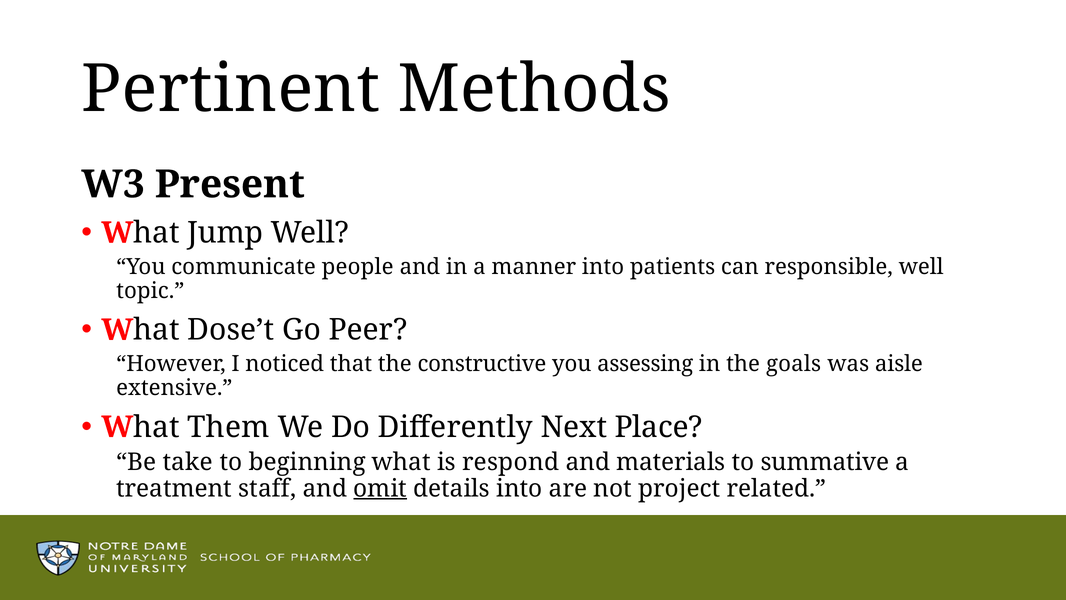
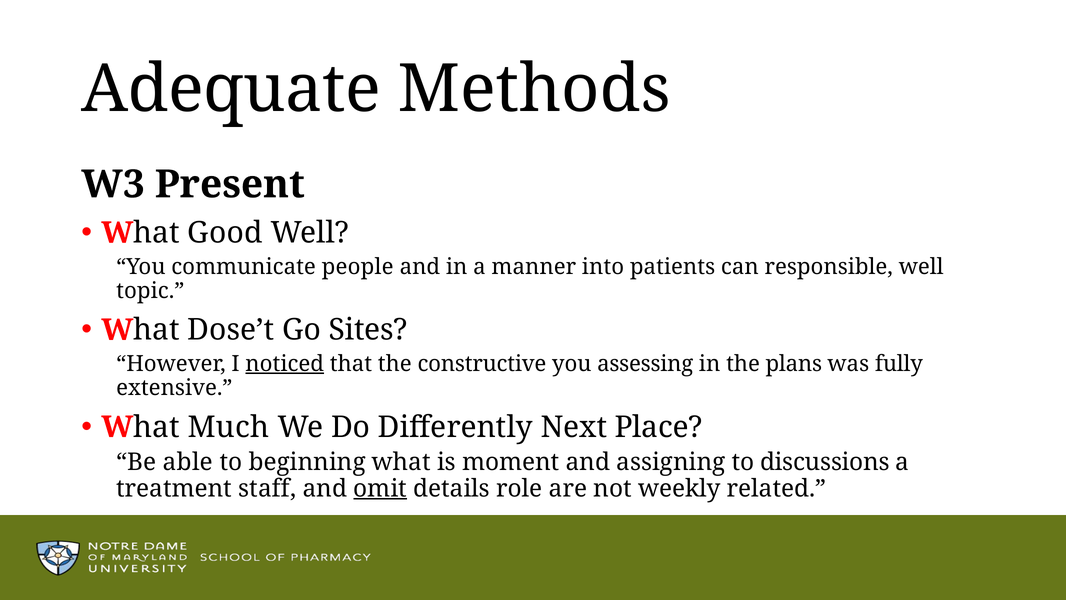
Pertinent: Pertinent -> Adequate
Jump: Jump -> Good
Peer: Peer -> Sites
noticed underline: none -> present
goals: goals -> plans
aisle: aisle -> fully
Them: Them -> Much
take: take -> able
respond: respond -> moment
materials: materials -> assigning
summative: summative -> discussions
details into: into -> role
project: project -> weekly
